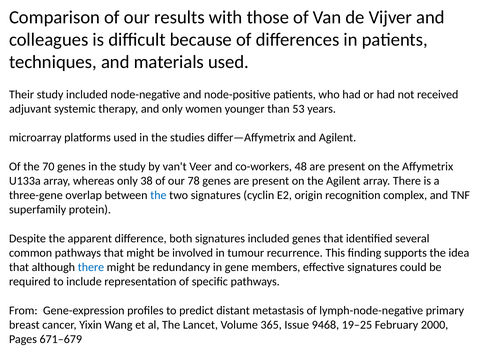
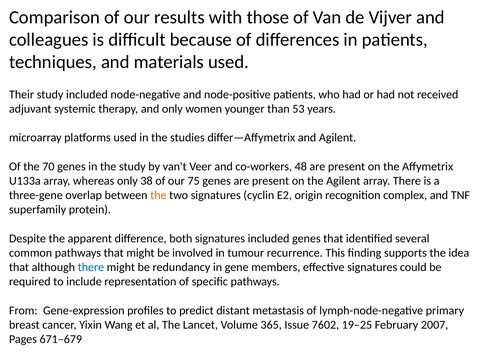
78: 78 -> 75
the at (158, 195) colour: blue -> orange
9468: 9468 -> 7602
2000: 2000 -> 2007
